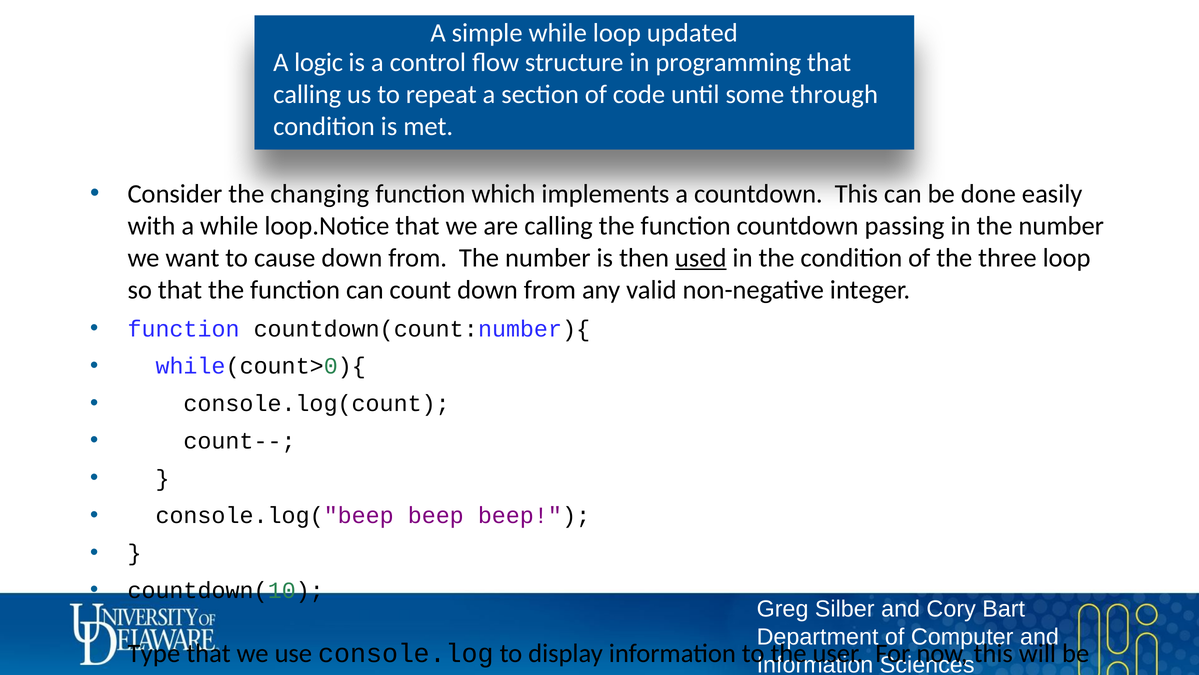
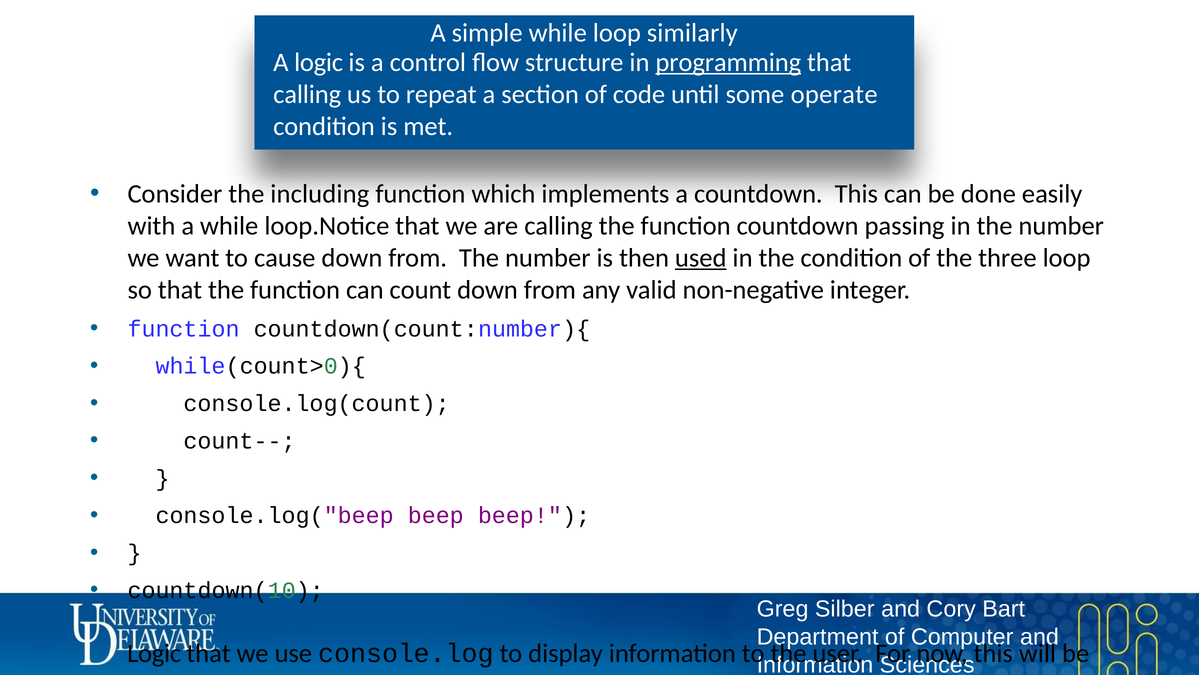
updated: updated -> similarly
programming underline: none -> present
through: through -> operate
changing: changing -> including
Type at (154, 653): Type -> Logic
